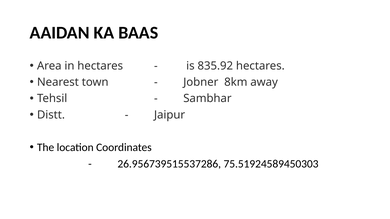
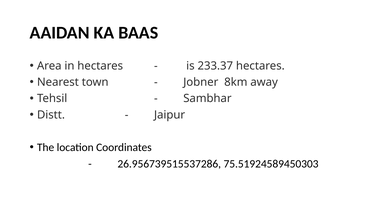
835.92: 835.92 -> 233.37
